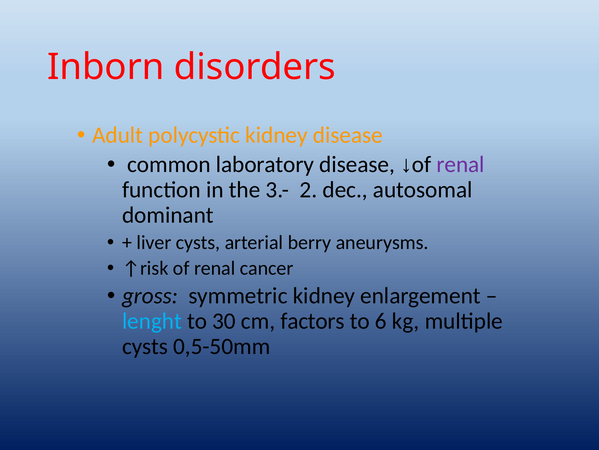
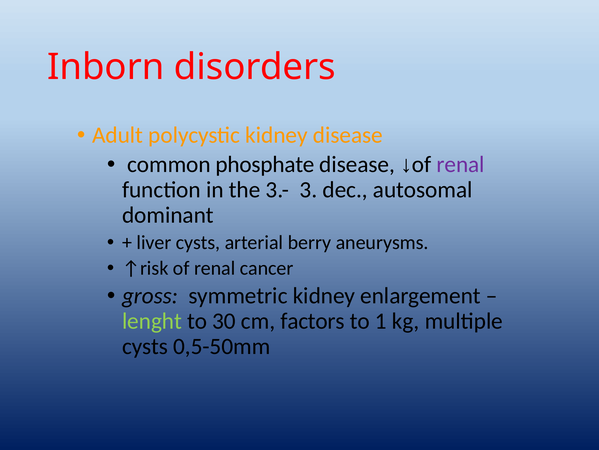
laboratory: laboratory -> phosphate
2: 2 -> 3
lenght colour: light blue -> light green
6: 6 -> 1
